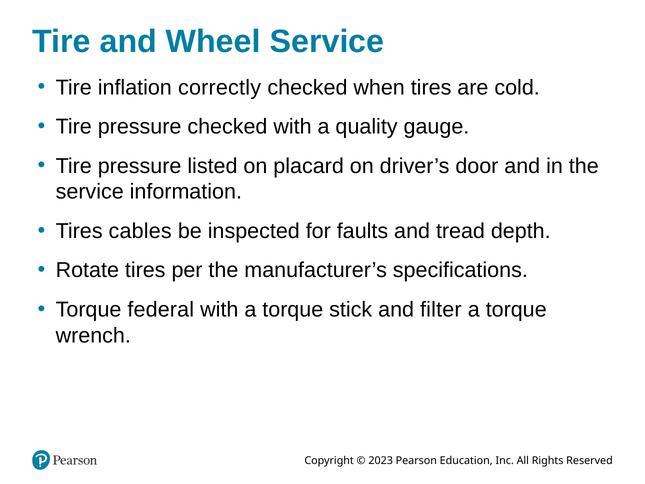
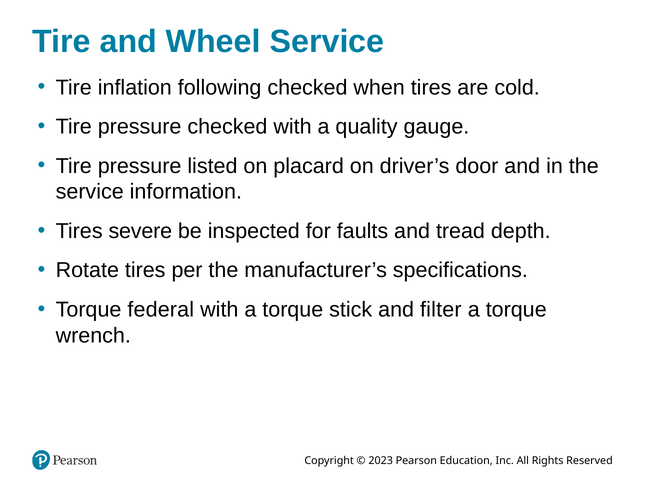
correctly: correctly -> following
cables: cables -> severe
